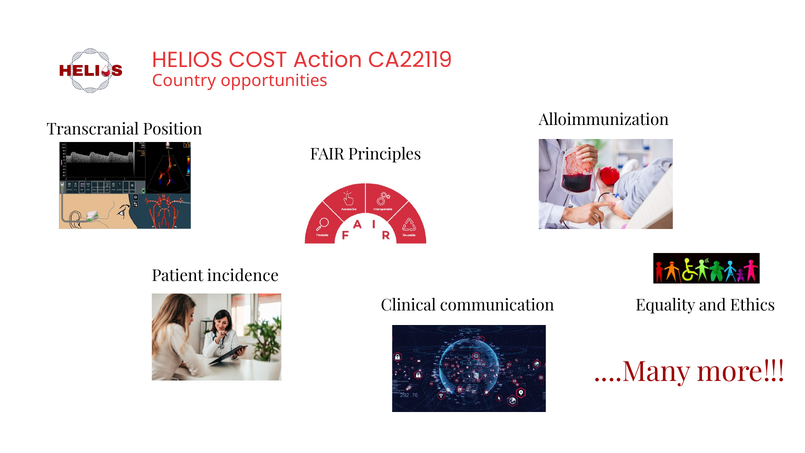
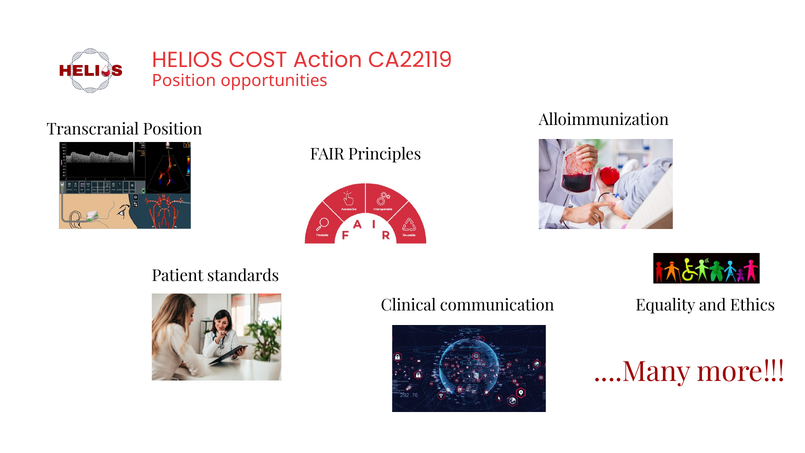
Country at (184, 81): Country -> Position
incidence: incidence -> standards
